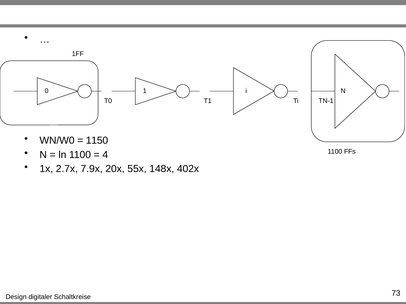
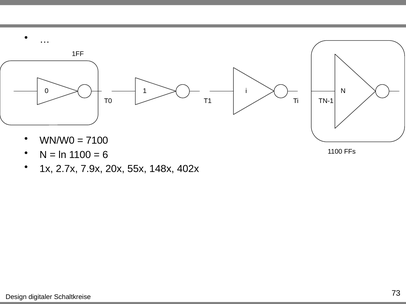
1150: 1150 -> 7100
4: 4 -> 6
